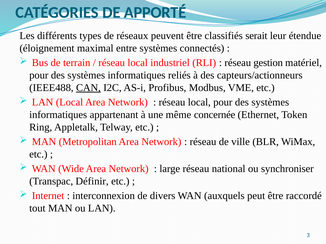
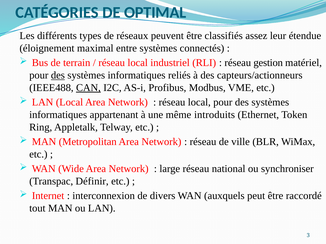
APPORTÉ: APPORTÉ -> OPTIMAL
serait: serait -> assez
des at (58, 75) underline: none -> present
concernée: concernée -> introduits
